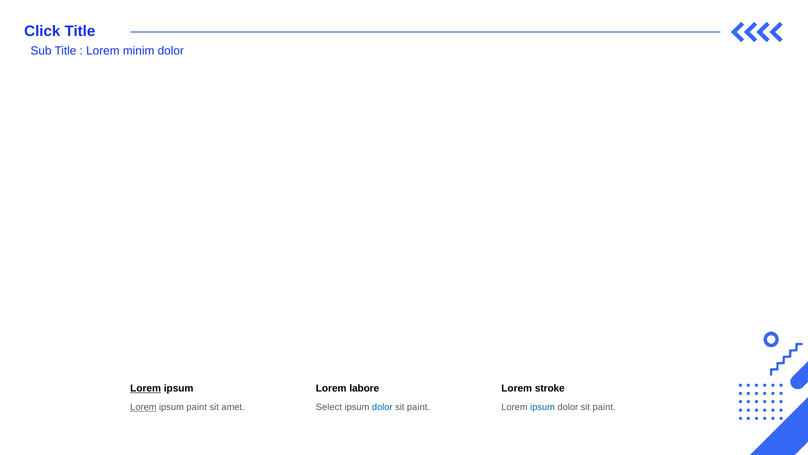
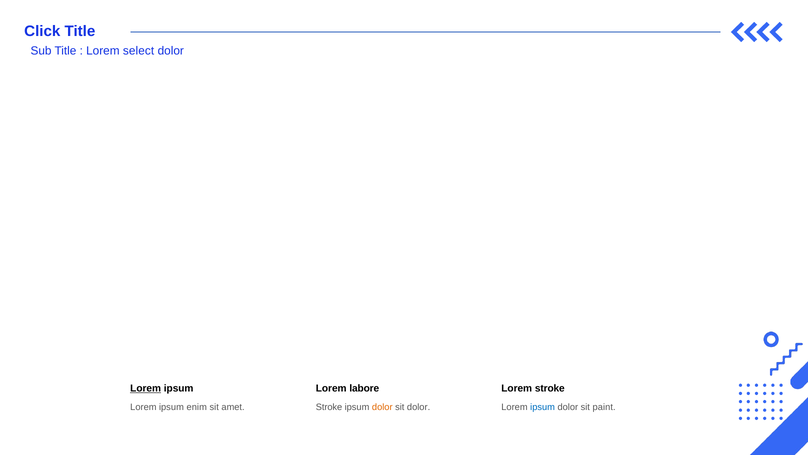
minim: minim -> select
Lorem at (143, 407) underline: present -> none
ipsum paint: paint -> enim
Select at (329, 407): Select -> Stroke
dolor at (382, 407) colour: blue -> orange
paint at (419, 407): paint -> dolor
